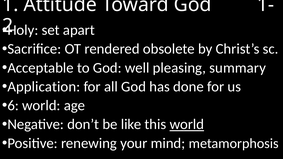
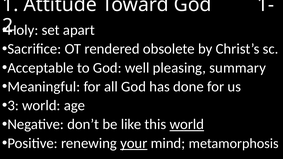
Application: Application -> Meaningful
6: 6 -> 3
your underline: none -> present
